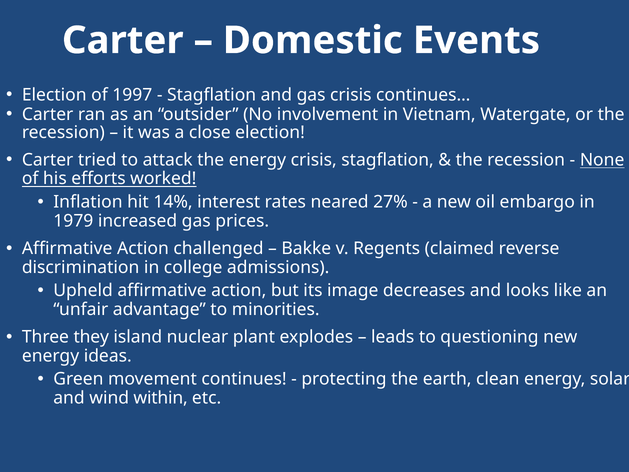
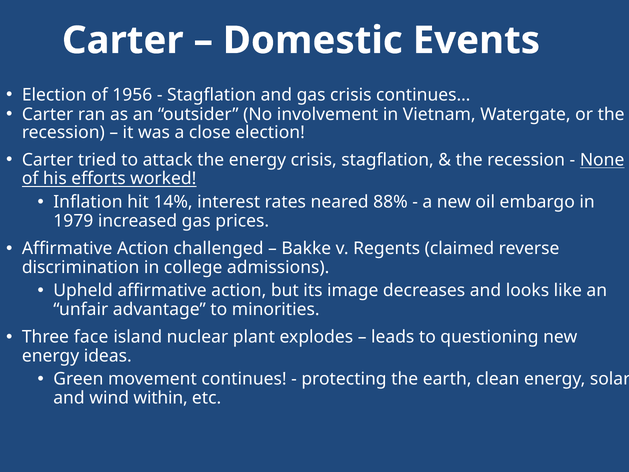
1997: 1997 -> 1956
27%: 27% -> 88%
they: they -> face
